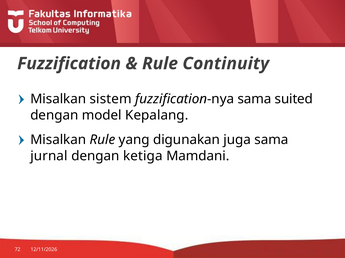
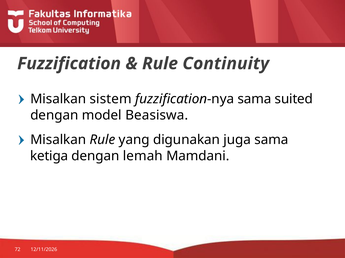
Kepalang: Kepalang -> Beasiswa
jurnal: jurnal -> ketiga
ketiga: ketiga -> lemah
